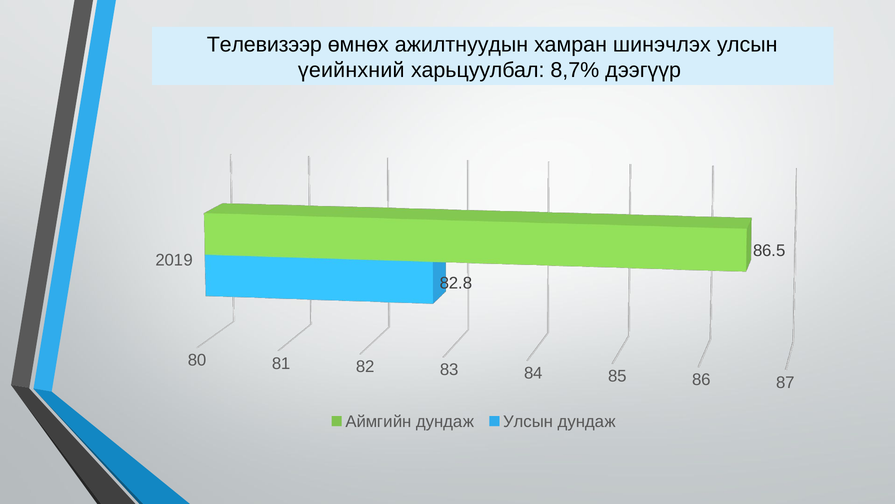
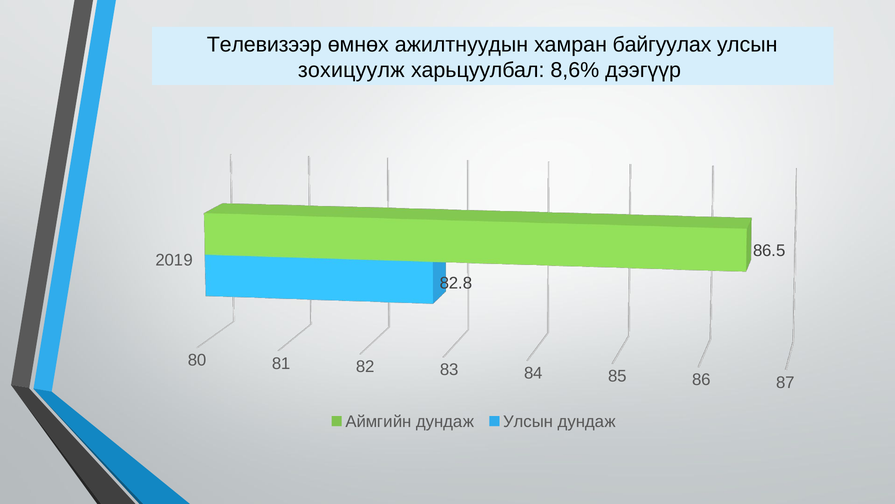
шинэчлэх: шинэчлэх -> байгуулах
үеийнхний: үеийнхний -> зохицуулж
8,7%: 8,7% -> 8,6%
